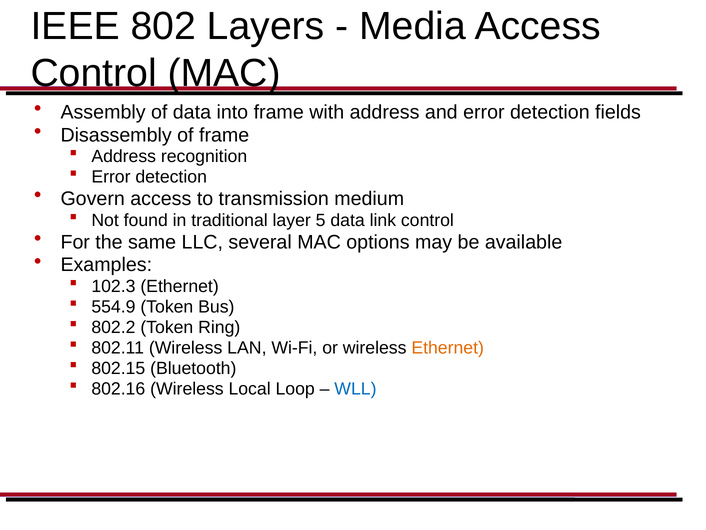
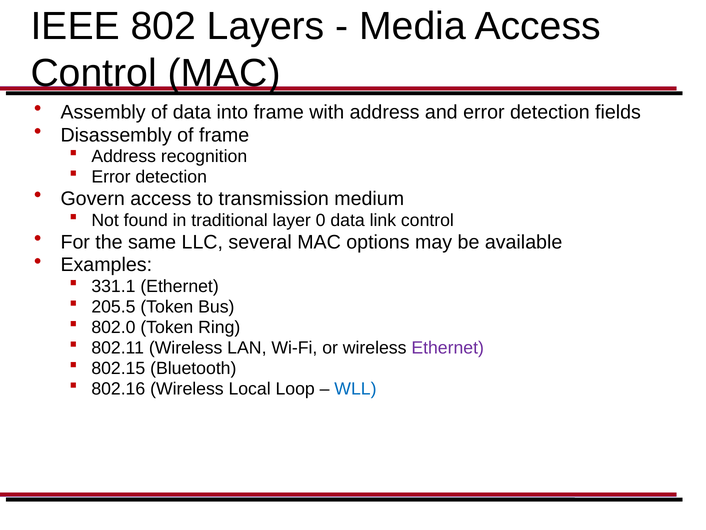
5: 5 -> 0
102.3: 102.3 -> 331.1
554.9: 554.9 -> 205.5
802.2: 802.2 -> 802.0
Ethernet at (448, 348) colour: orange -> purple
